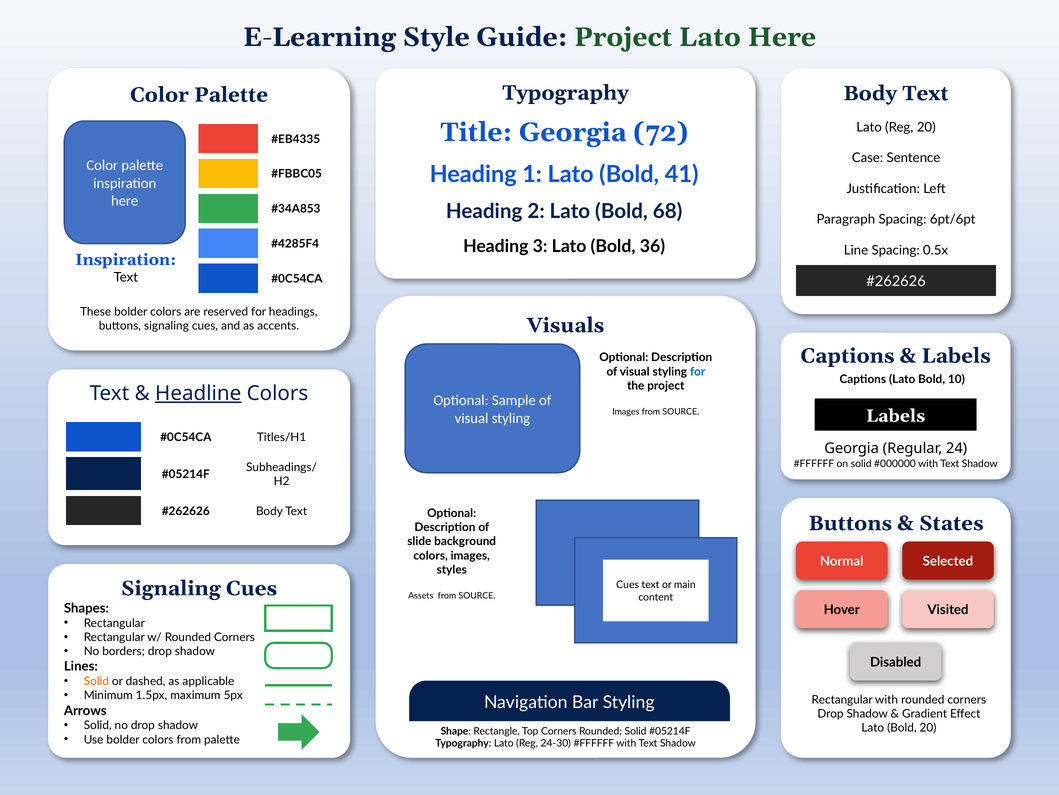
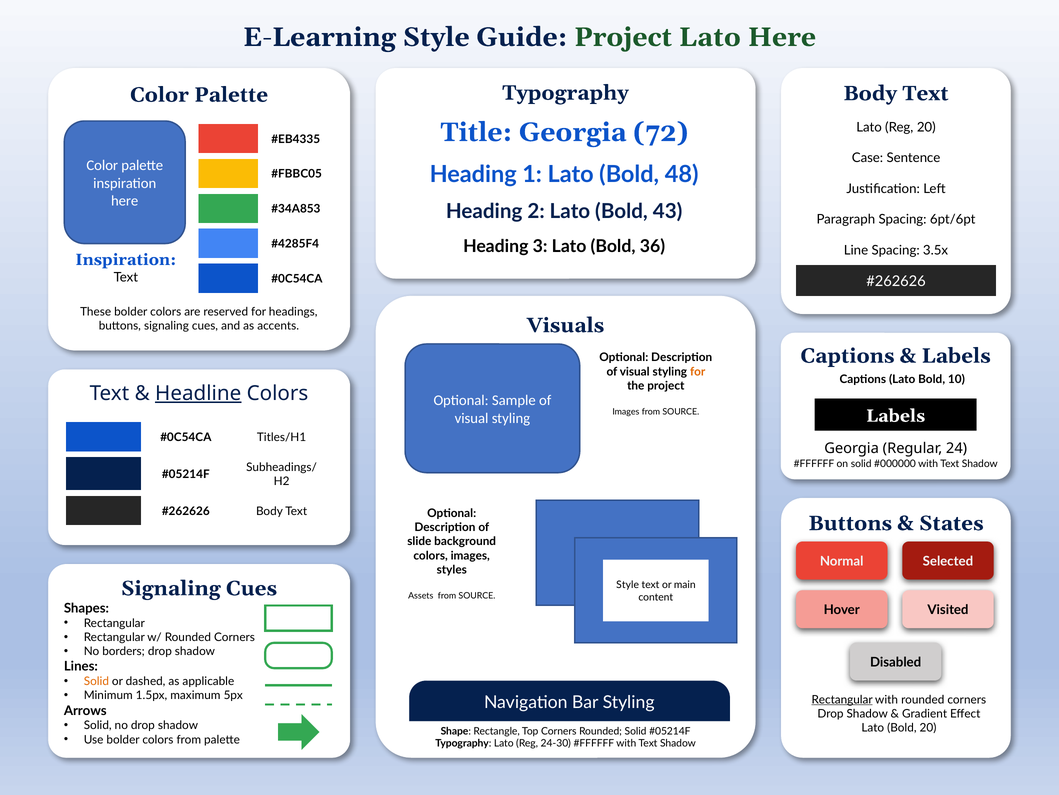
41: 41 -> 48
68: 68 -> 43
0.5x: 0.5x -> 3.5x
for at (698, 371) colour: blue -> orange
Cues at (628, 584): Cues -> Style
Rectangular at (842, 699) underline: none -> present
